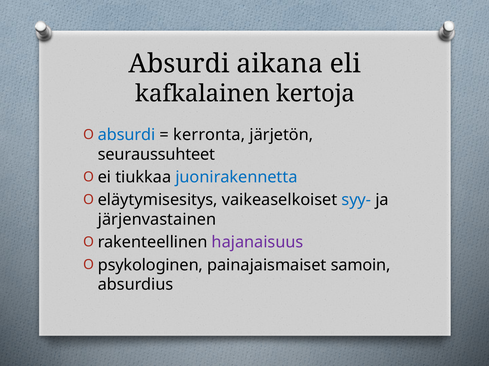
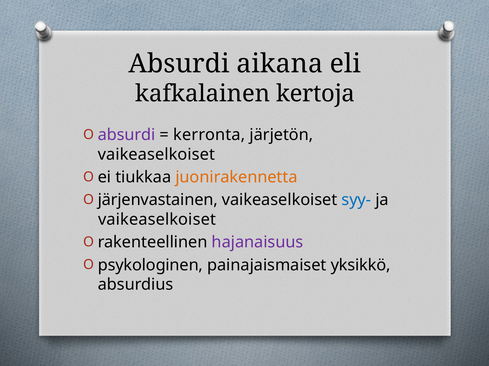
absurdi at (127, 135) colour: blue -> purple
seuraussuhteet at (156, 155): seuraussuhteet -> vaikeaselkoiset
juonirakennetta colour: blue -> orange
eläytymisesitys: eläytymisesitys -> järjenvastainen
järjenvastainen at (157, 220): järjenvastainen -> vaikeaselkoiset
samoin: samoin -> yksikkö
